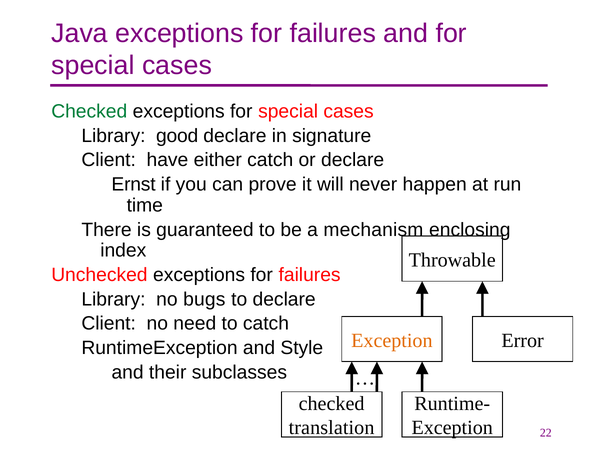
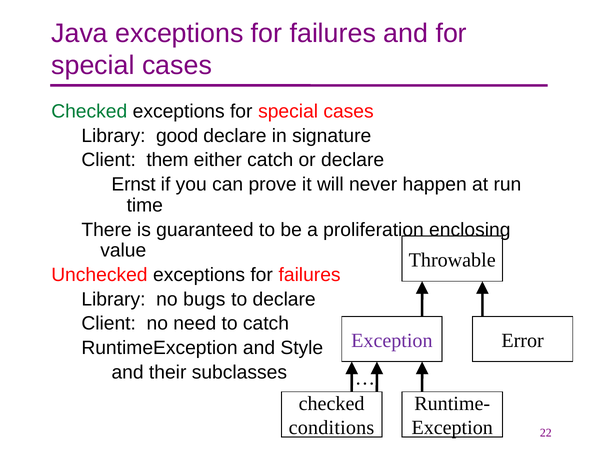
have: have -> them
mechanism: mechanism -> proliferation
index: index -> value
Exception at (392, 341) colour: orange -> purple
translation: translation -> conditions
